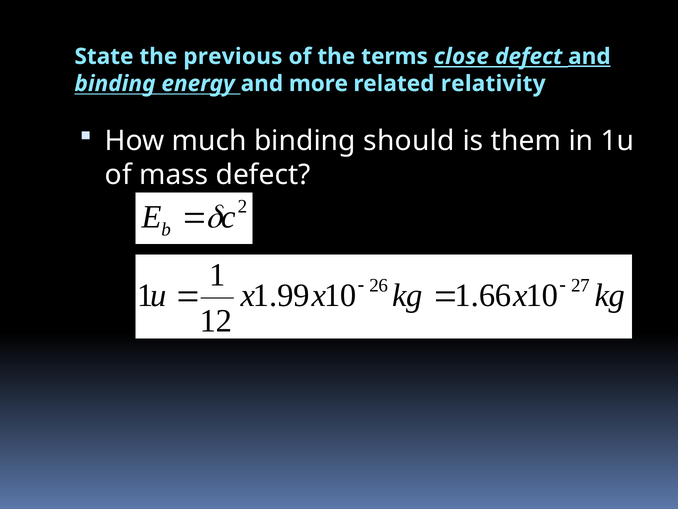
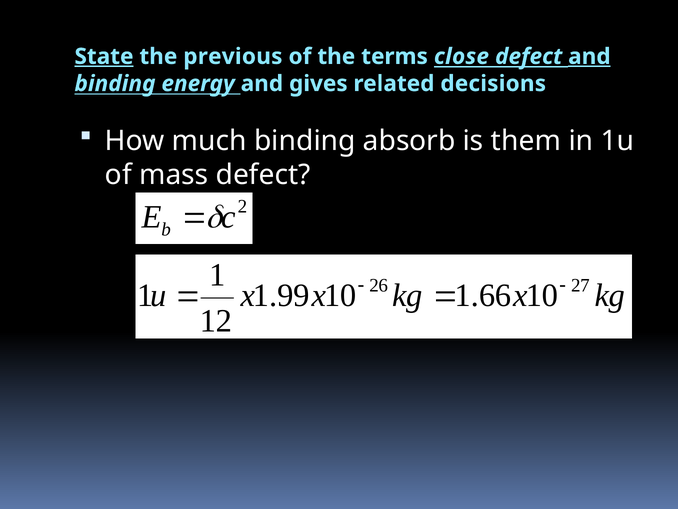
State underline: none -> present
more: more -> gives
relativity: relativity -> decisions
should: should -> absorb
